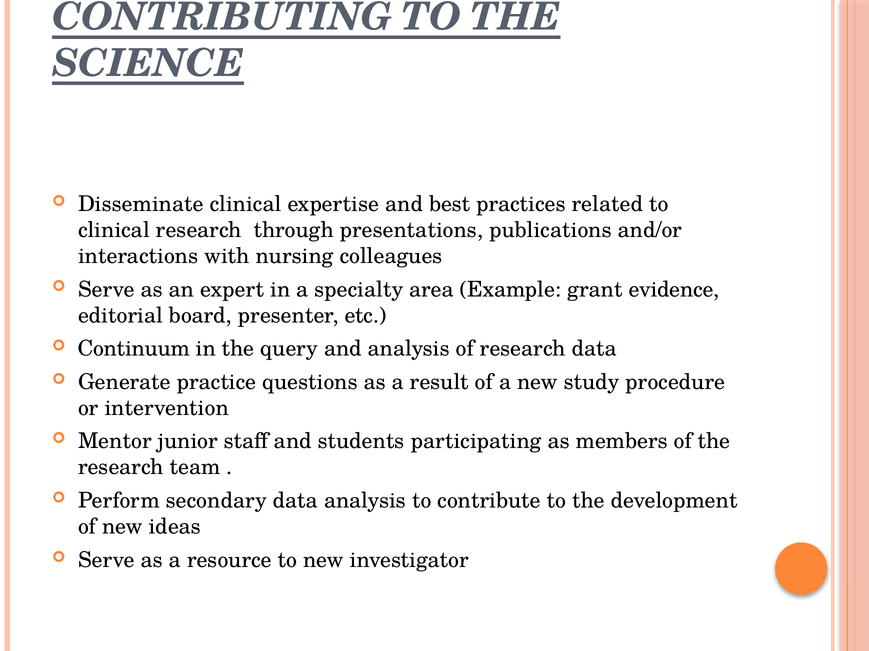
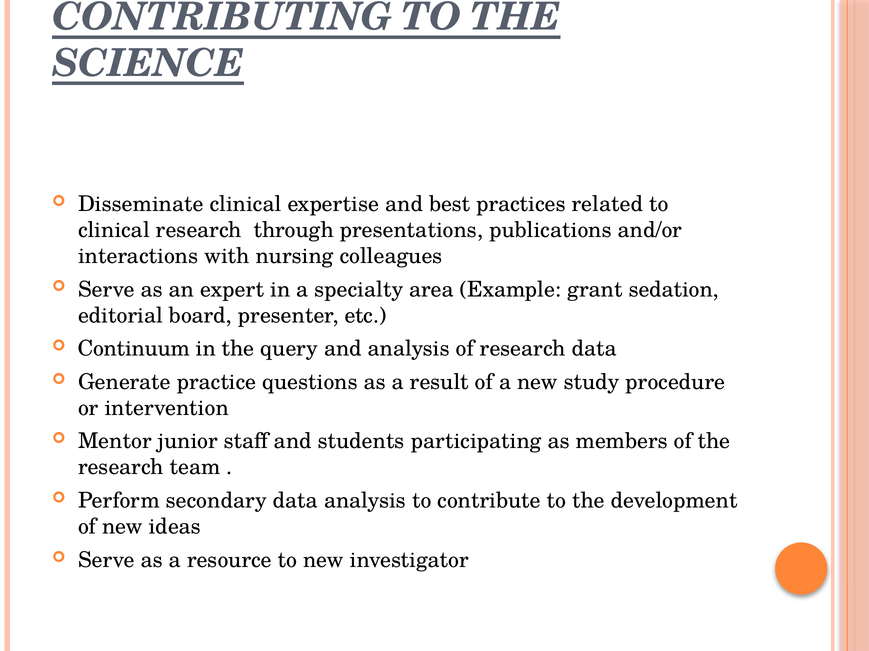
evidence: evidence -> sedation
